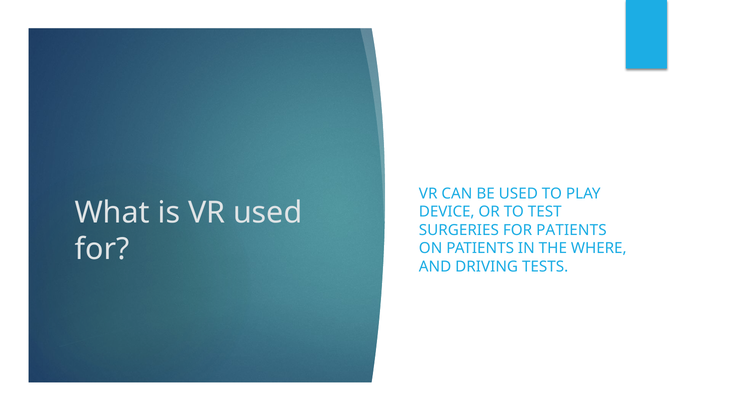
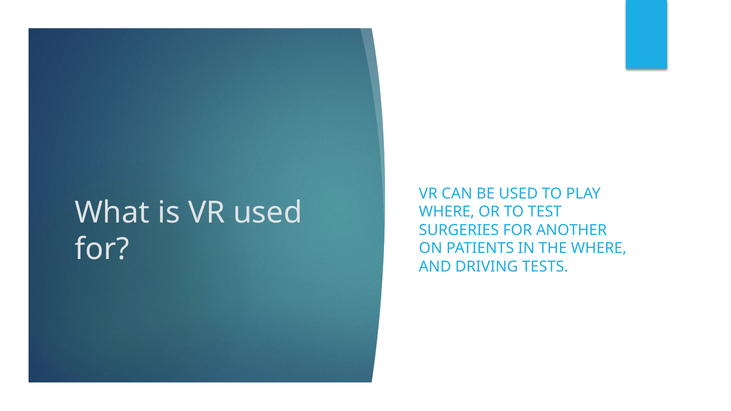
DEVICE at (447, 212): DEVICE -> WHERE
FOR PATIENTS: PATIENTS -> ANOTHER
